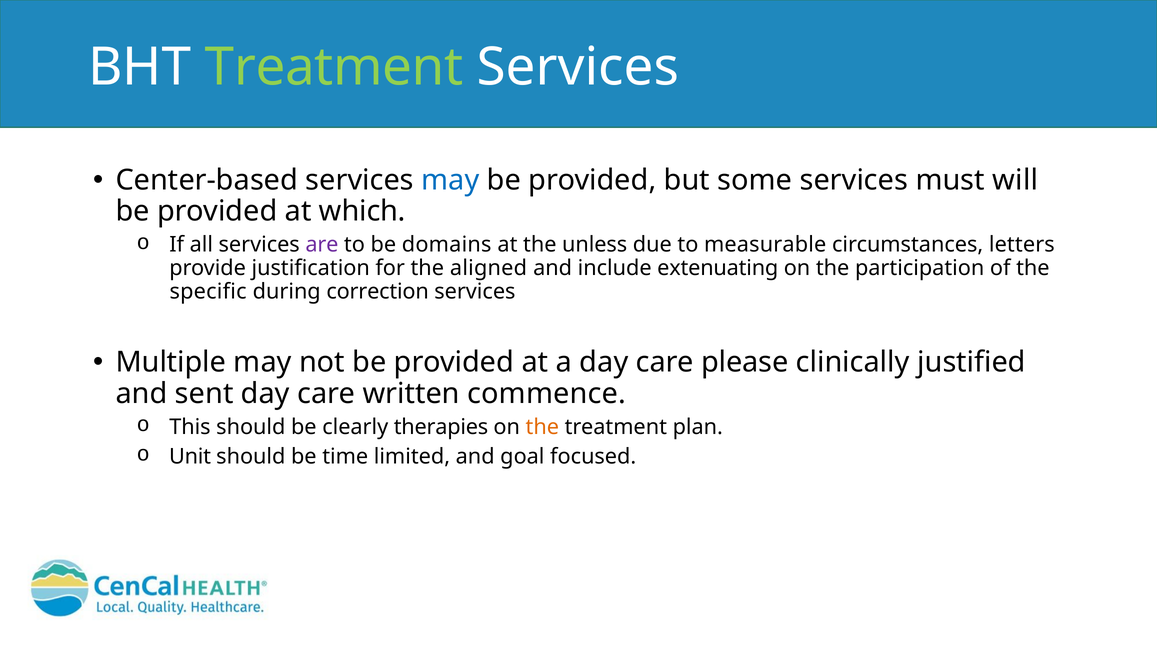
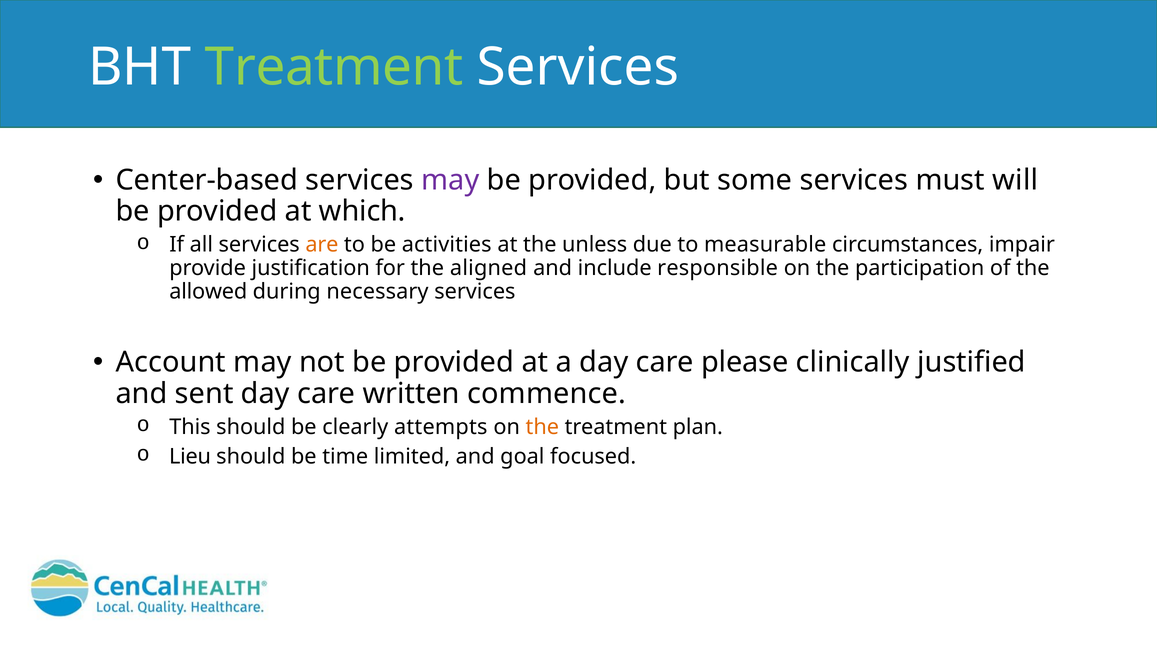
may at (450, 180) colour: blue -> purple
are colour: purple -> orange
domains: domains -> activities
letters: letters -> impair
extenuating: extenuating -> responsible
specific: specific -> allowed
correction: correction -> necessary
Multiple: Multiple -> Account
therapies: therapies -> attempts
Unit: Unit -> Lieu
